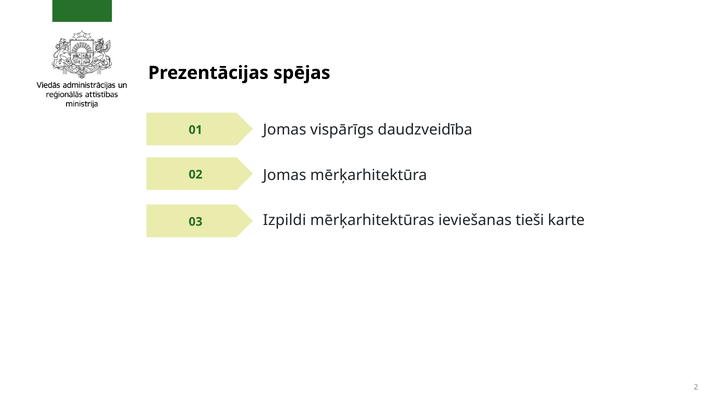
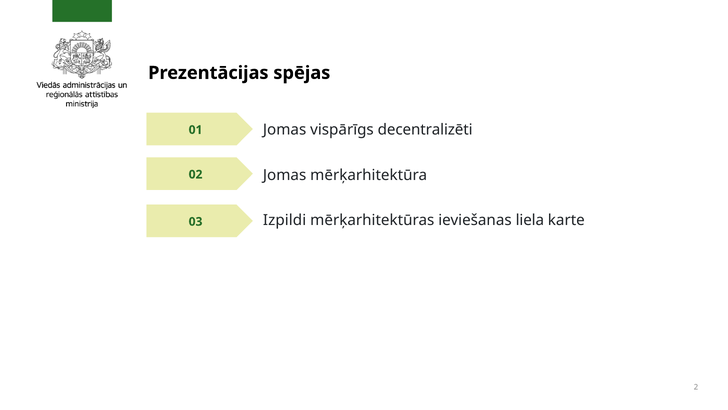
daudzveidība: daudzveidība -> decentralizēti
tieši: tieši -> liela
